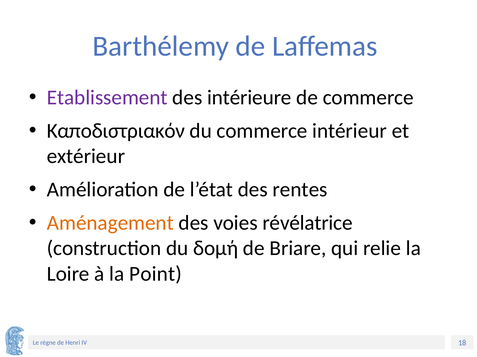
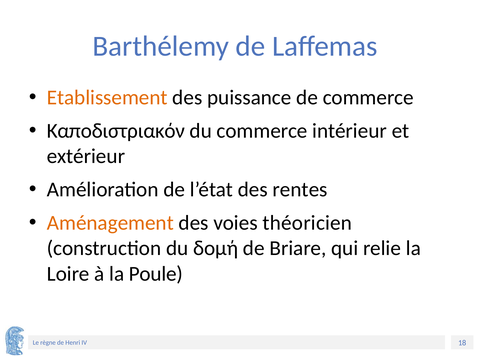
Etablissement colour: purple -> orange
intérieure: intérieure -> puissance
révélatrice: révélatrice -> théoricien
Point: Point -> Poule
